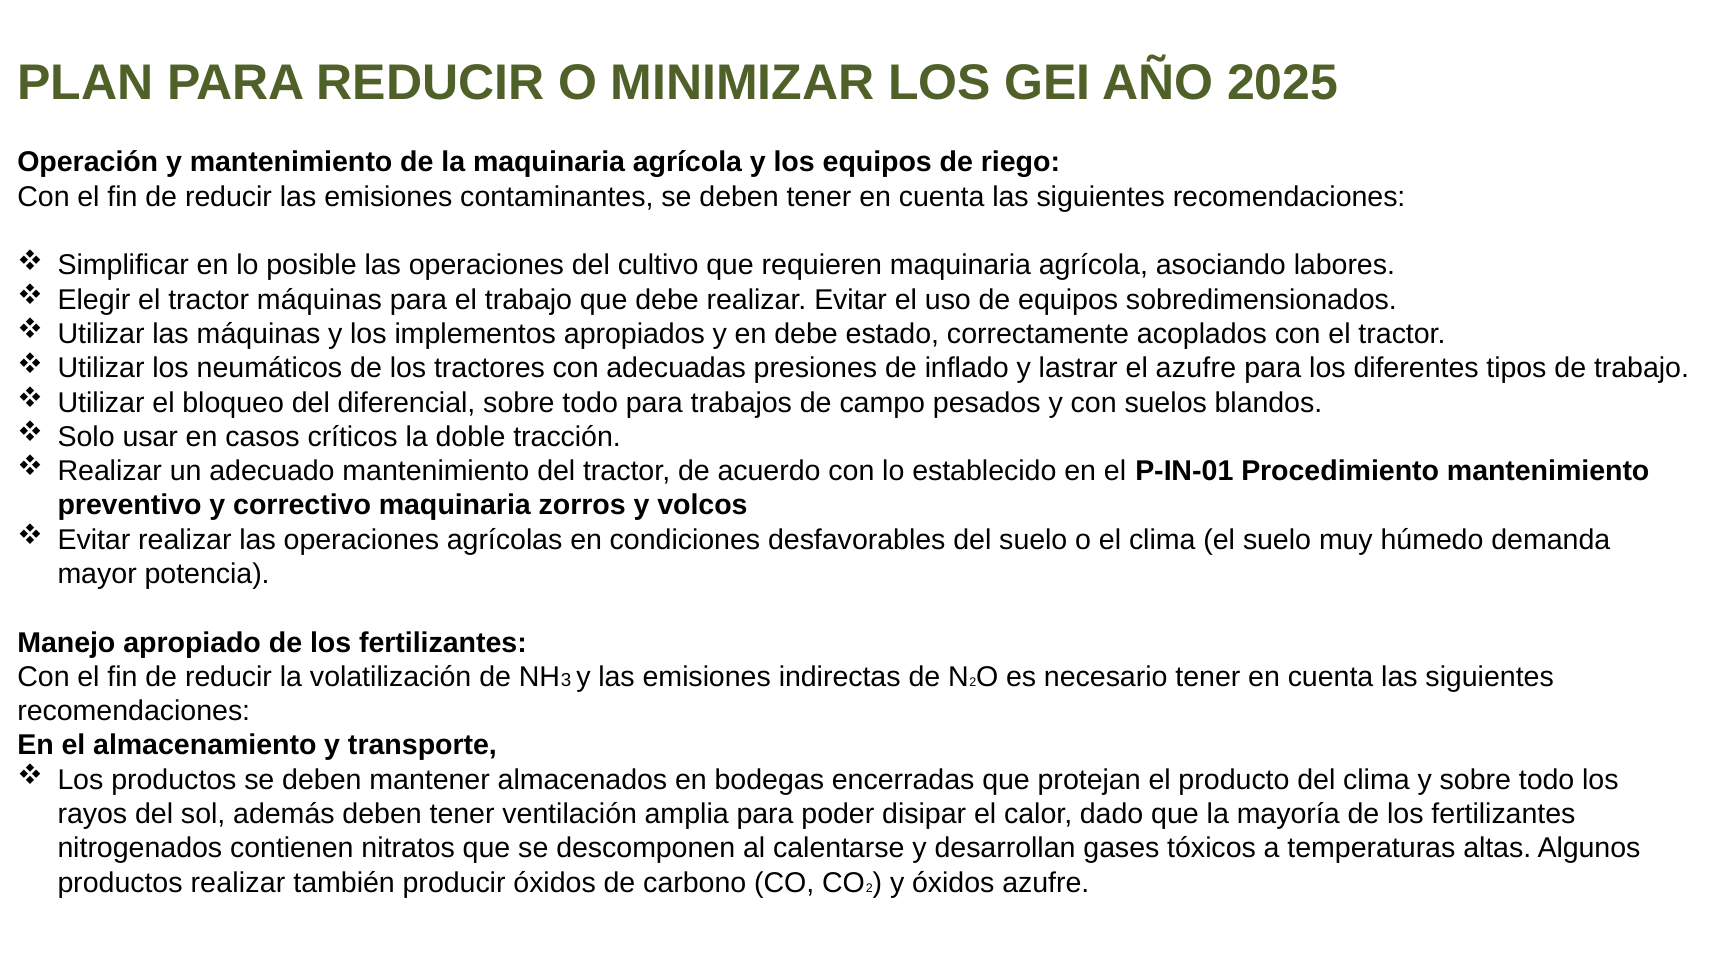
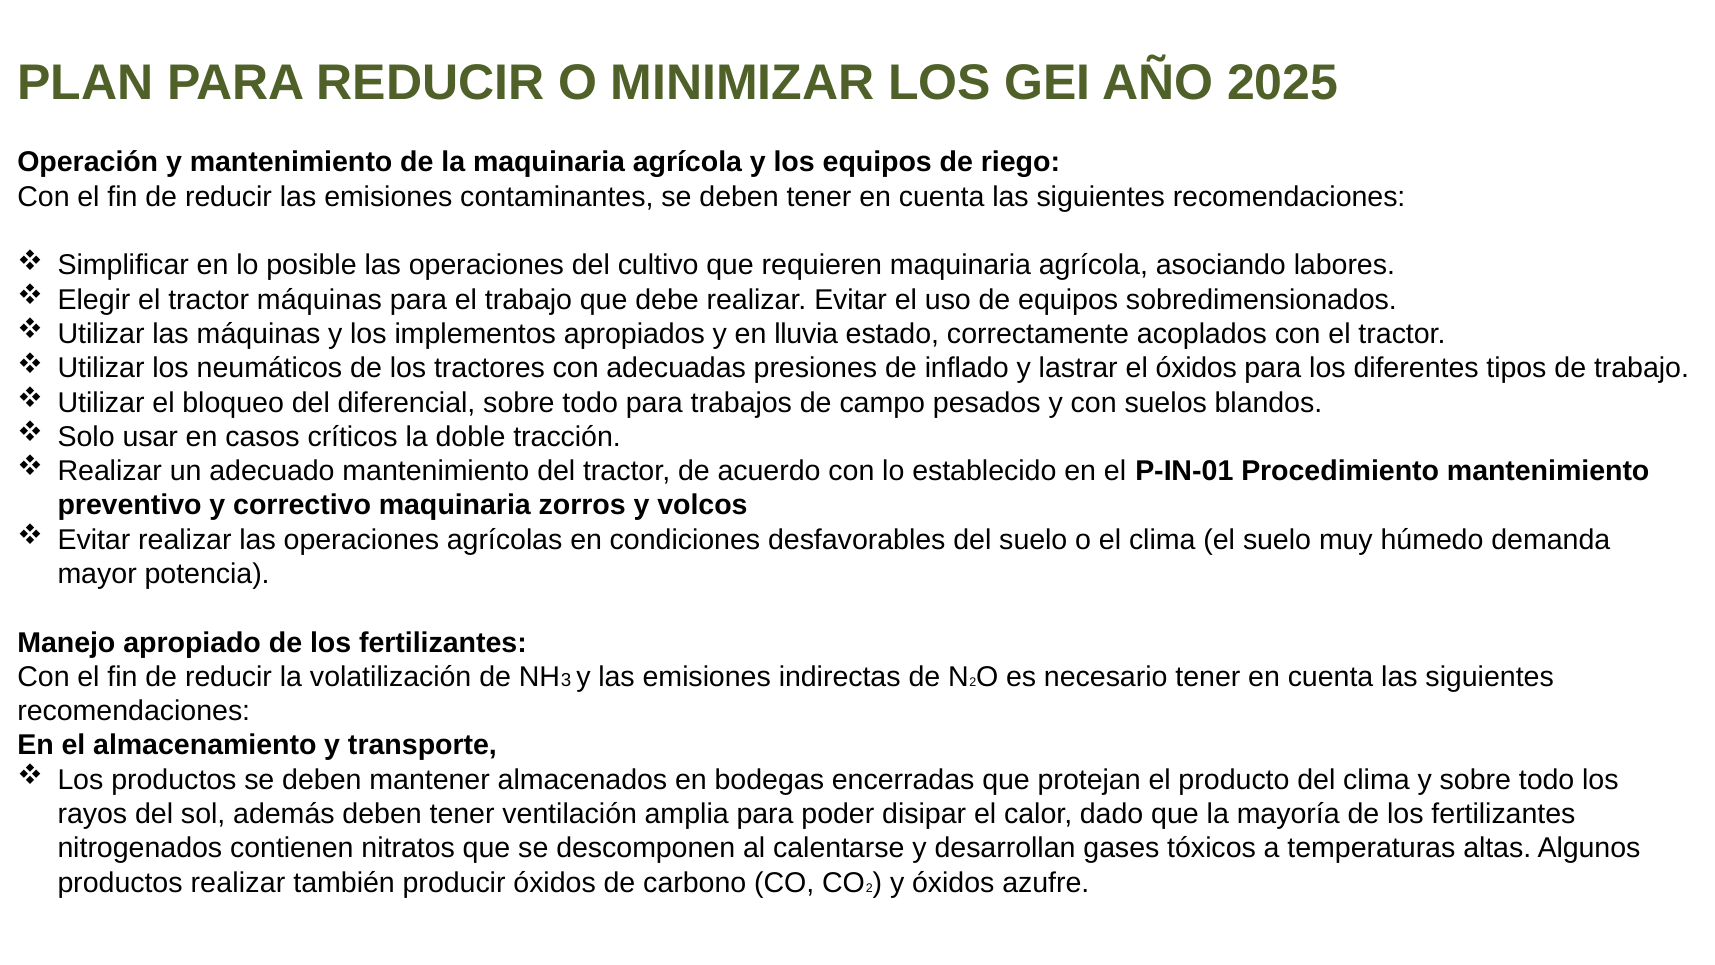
en debe: debe -> lluvia
el azufre: azufre -> óxidos
